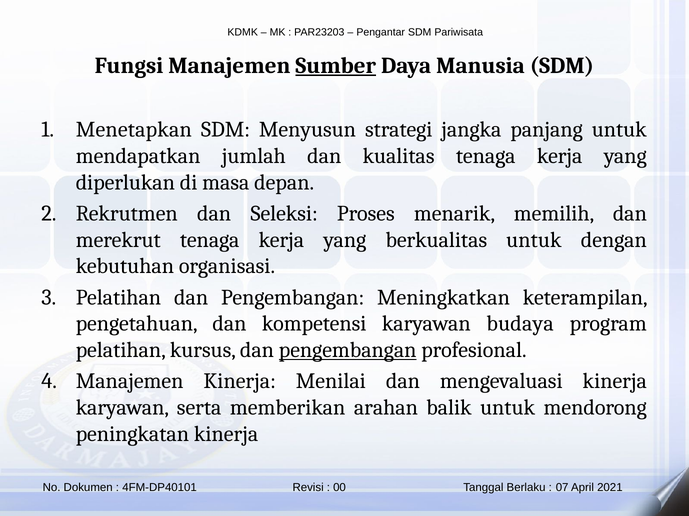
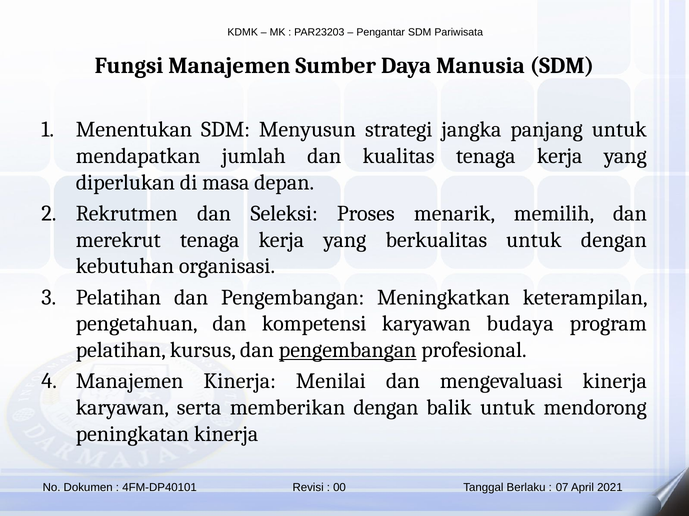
Sumber underline: present -> none
Menetapkan: Menetapkan -> Menentukan
memberikan arahan: arahan -> dengan
